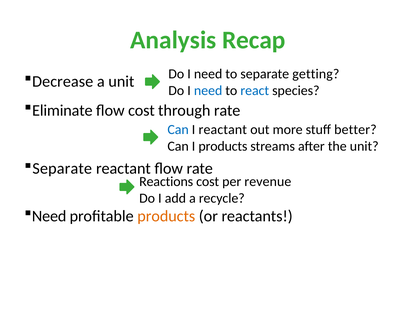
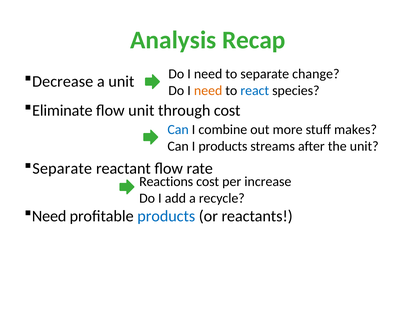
getting: getting -> change
need at (208, 91) colour: blue -> orange
flow cost: cost -> unit
through rate: rate -> cost
I reactant: reactant -> combine
better: better -> makes
revenue: revenue -> increase
products at (166, 216) colour: orange -> blue
